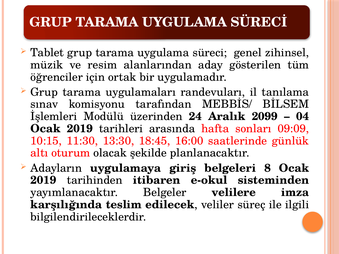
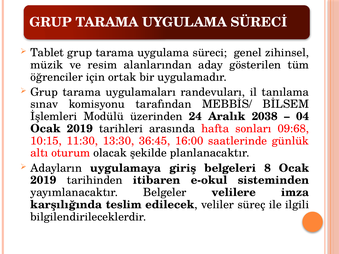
2099: 2099 -> 2038
09:09: 09:09 -> 09:68
18:45: 18:45 -> 36:45
